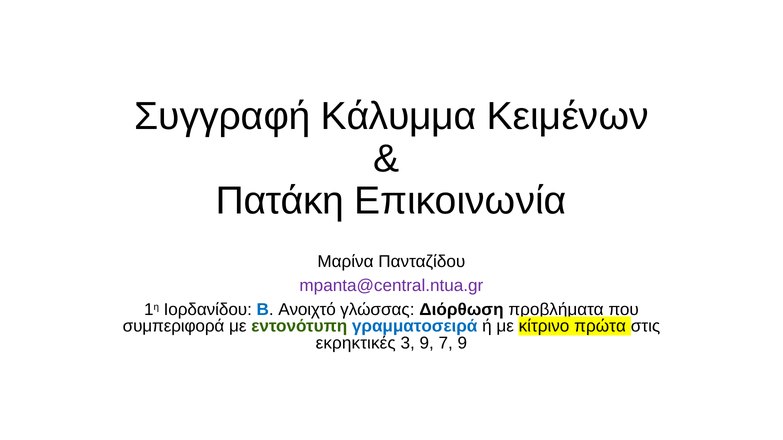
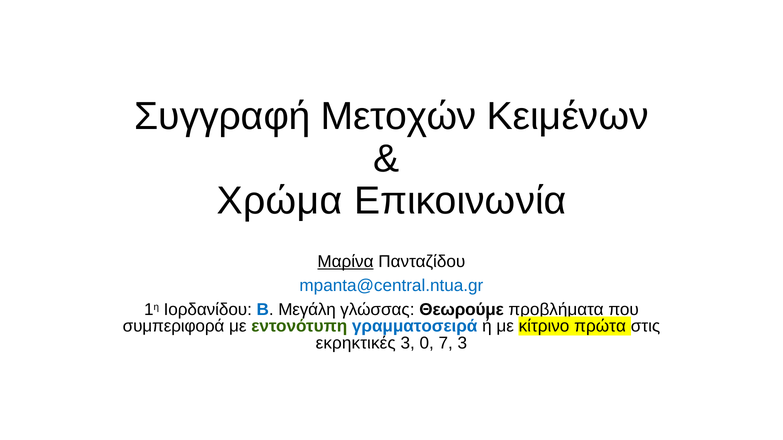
Κάλυμμα: Κάλυμμα -> Μετοχών
Πατάκη: Πατάκη -> Χρώμα
Μαρίνα underline: none -> present
mpanta@central.ntua.gr colour: purple -> blue
Ανοιχτό: Ανοιχτό -> Μεγάλη
Διόρθωση: Διόρθωση -> Θεωρούμε
3 9: 9 -> 0
7 9: 9 -> 3
